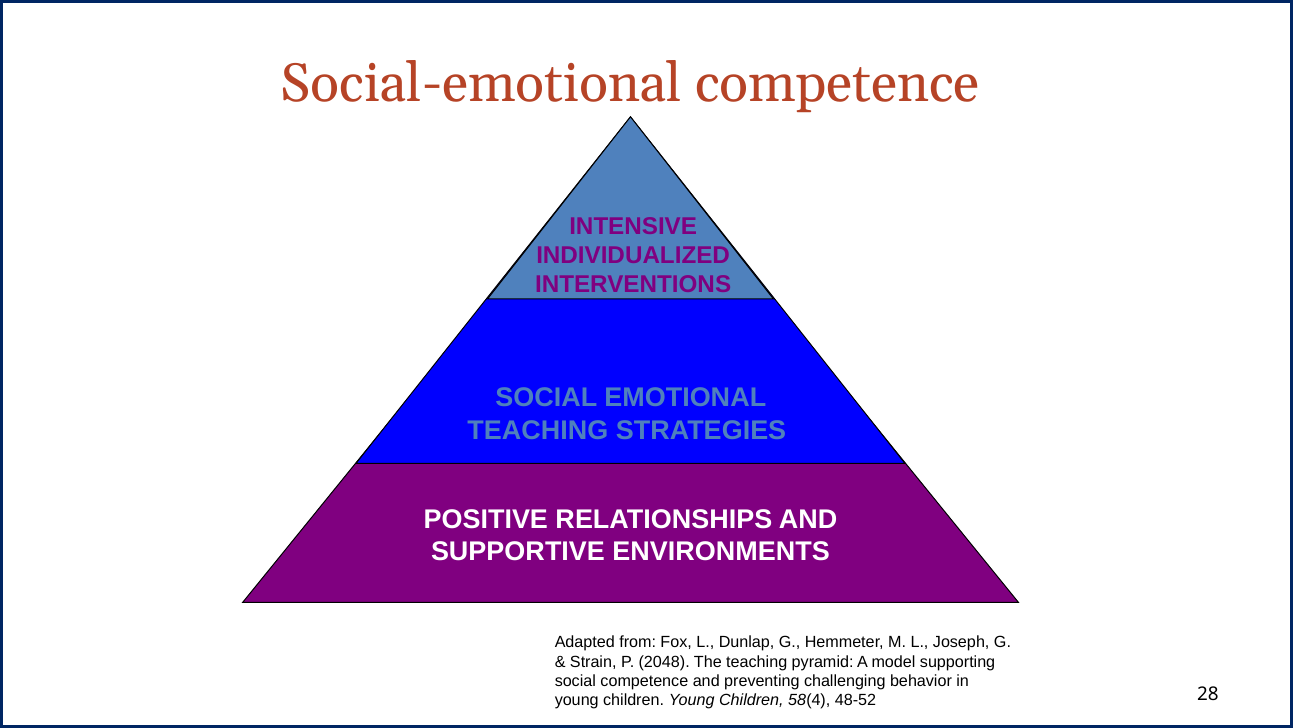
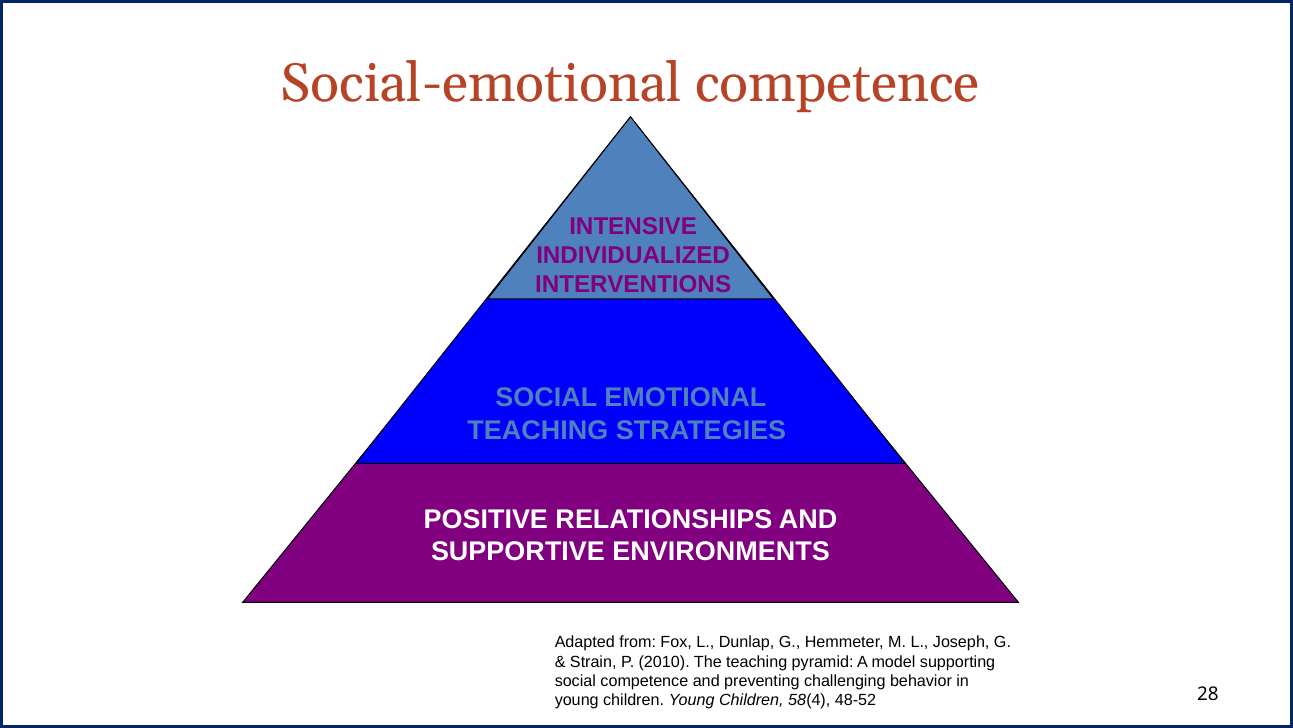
2048: 2048 -> 2010
